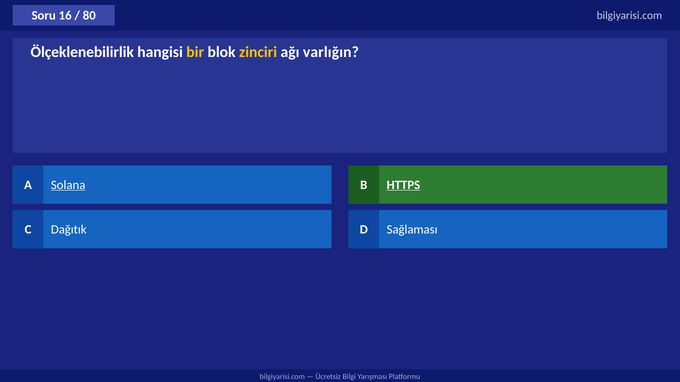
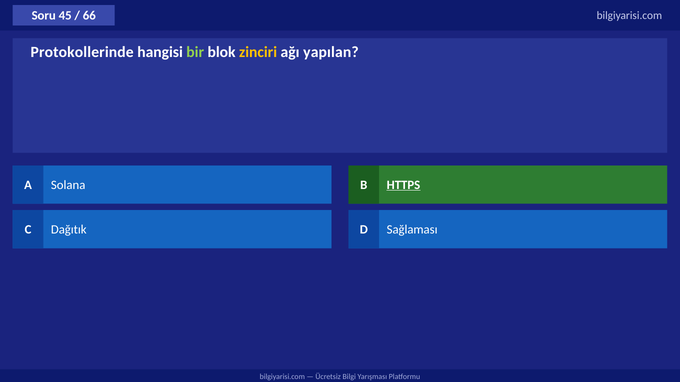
16: 16 -> 45
80: 80 -> 66
Ölçeklenebilirlik: Ölçeklenebilirlik -> Protokollerinde
bir colour: yellow -> light green
varlığın: varlığın -> yapılan
Solana underline: present -> none
